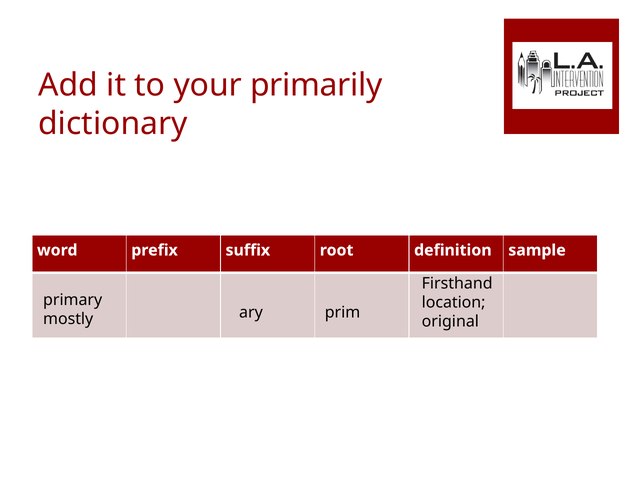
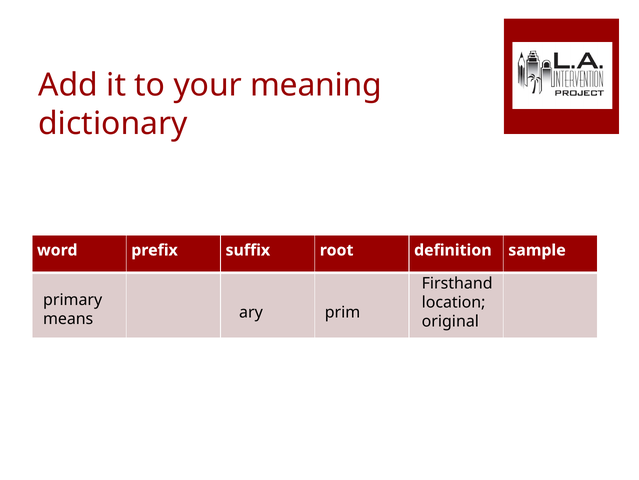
primarily: primarily -> meaning
mostly: mostly -> means
